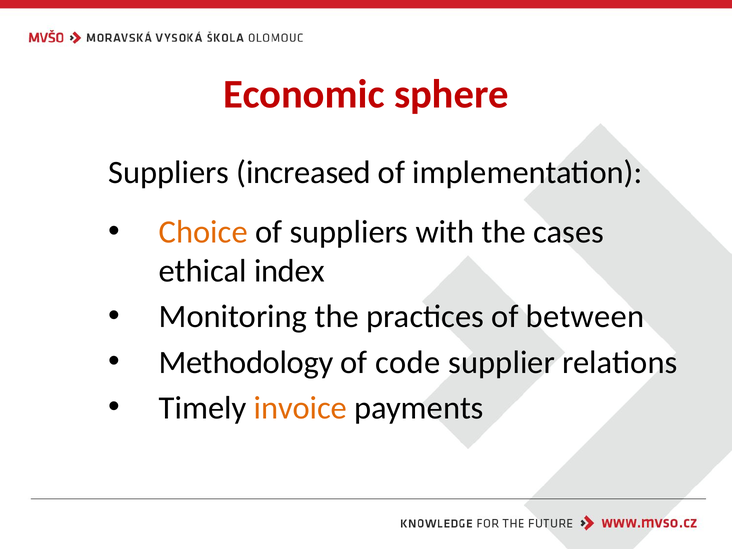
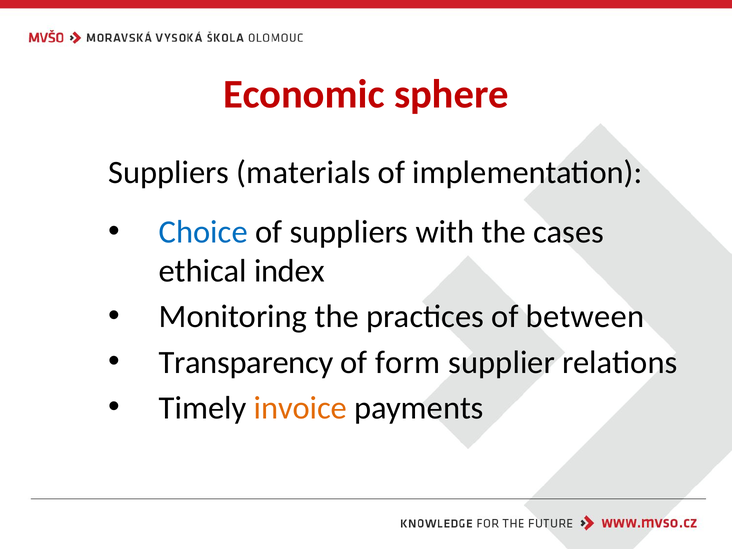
increased: increased -> materials
Choice colour: orange -> blue
Methodology: Methodology -> Transparency
code: code -> form
